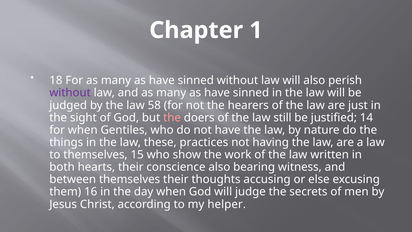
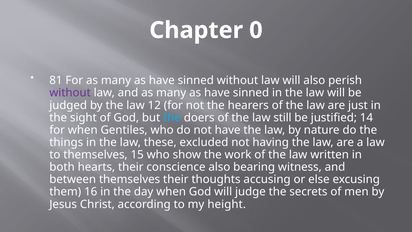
1: 1 -> 0
18: 18 -> 81
58: 58 -> 12
the at (172, 117) colour: pink -> light blue
practices: practices -> excluded
helper: helper -> height
